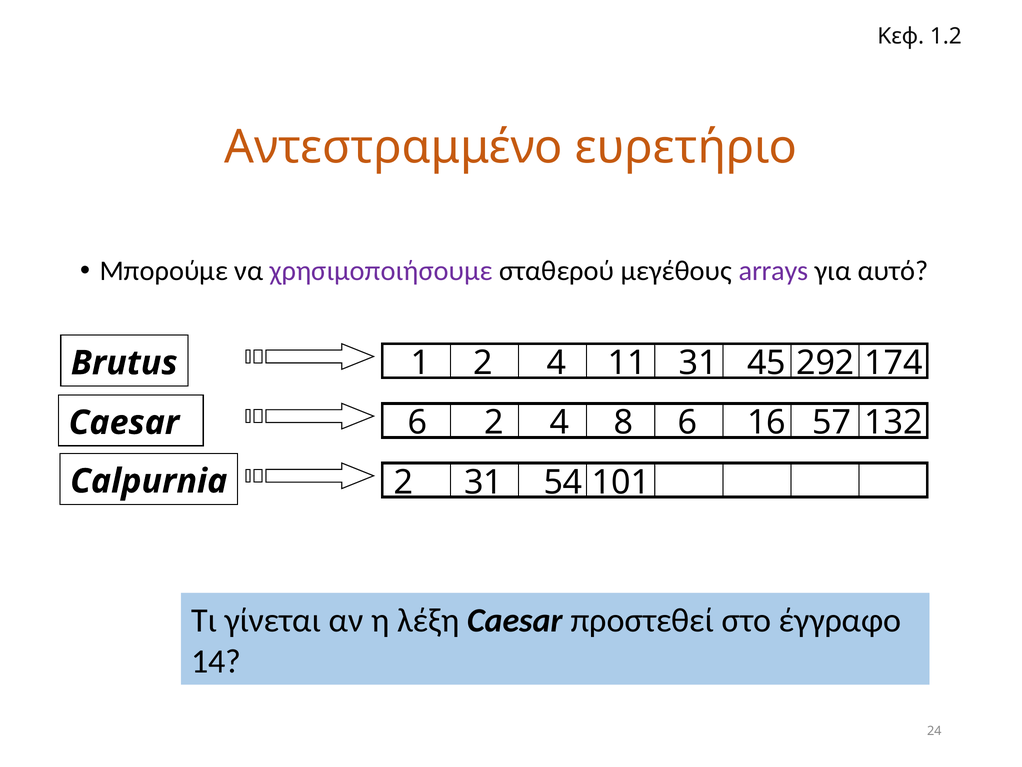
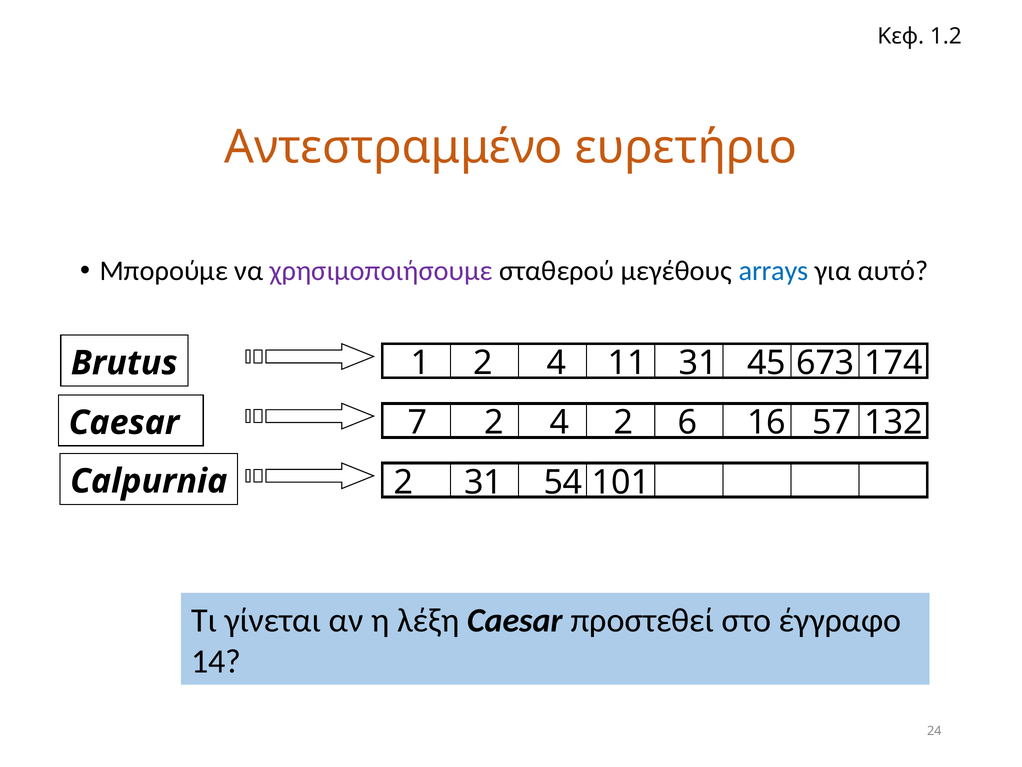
arrays colour: purple -> blue
292: 292 -> 673
Caesar 6: 6 -> 7
4 8: 8 -> 2
